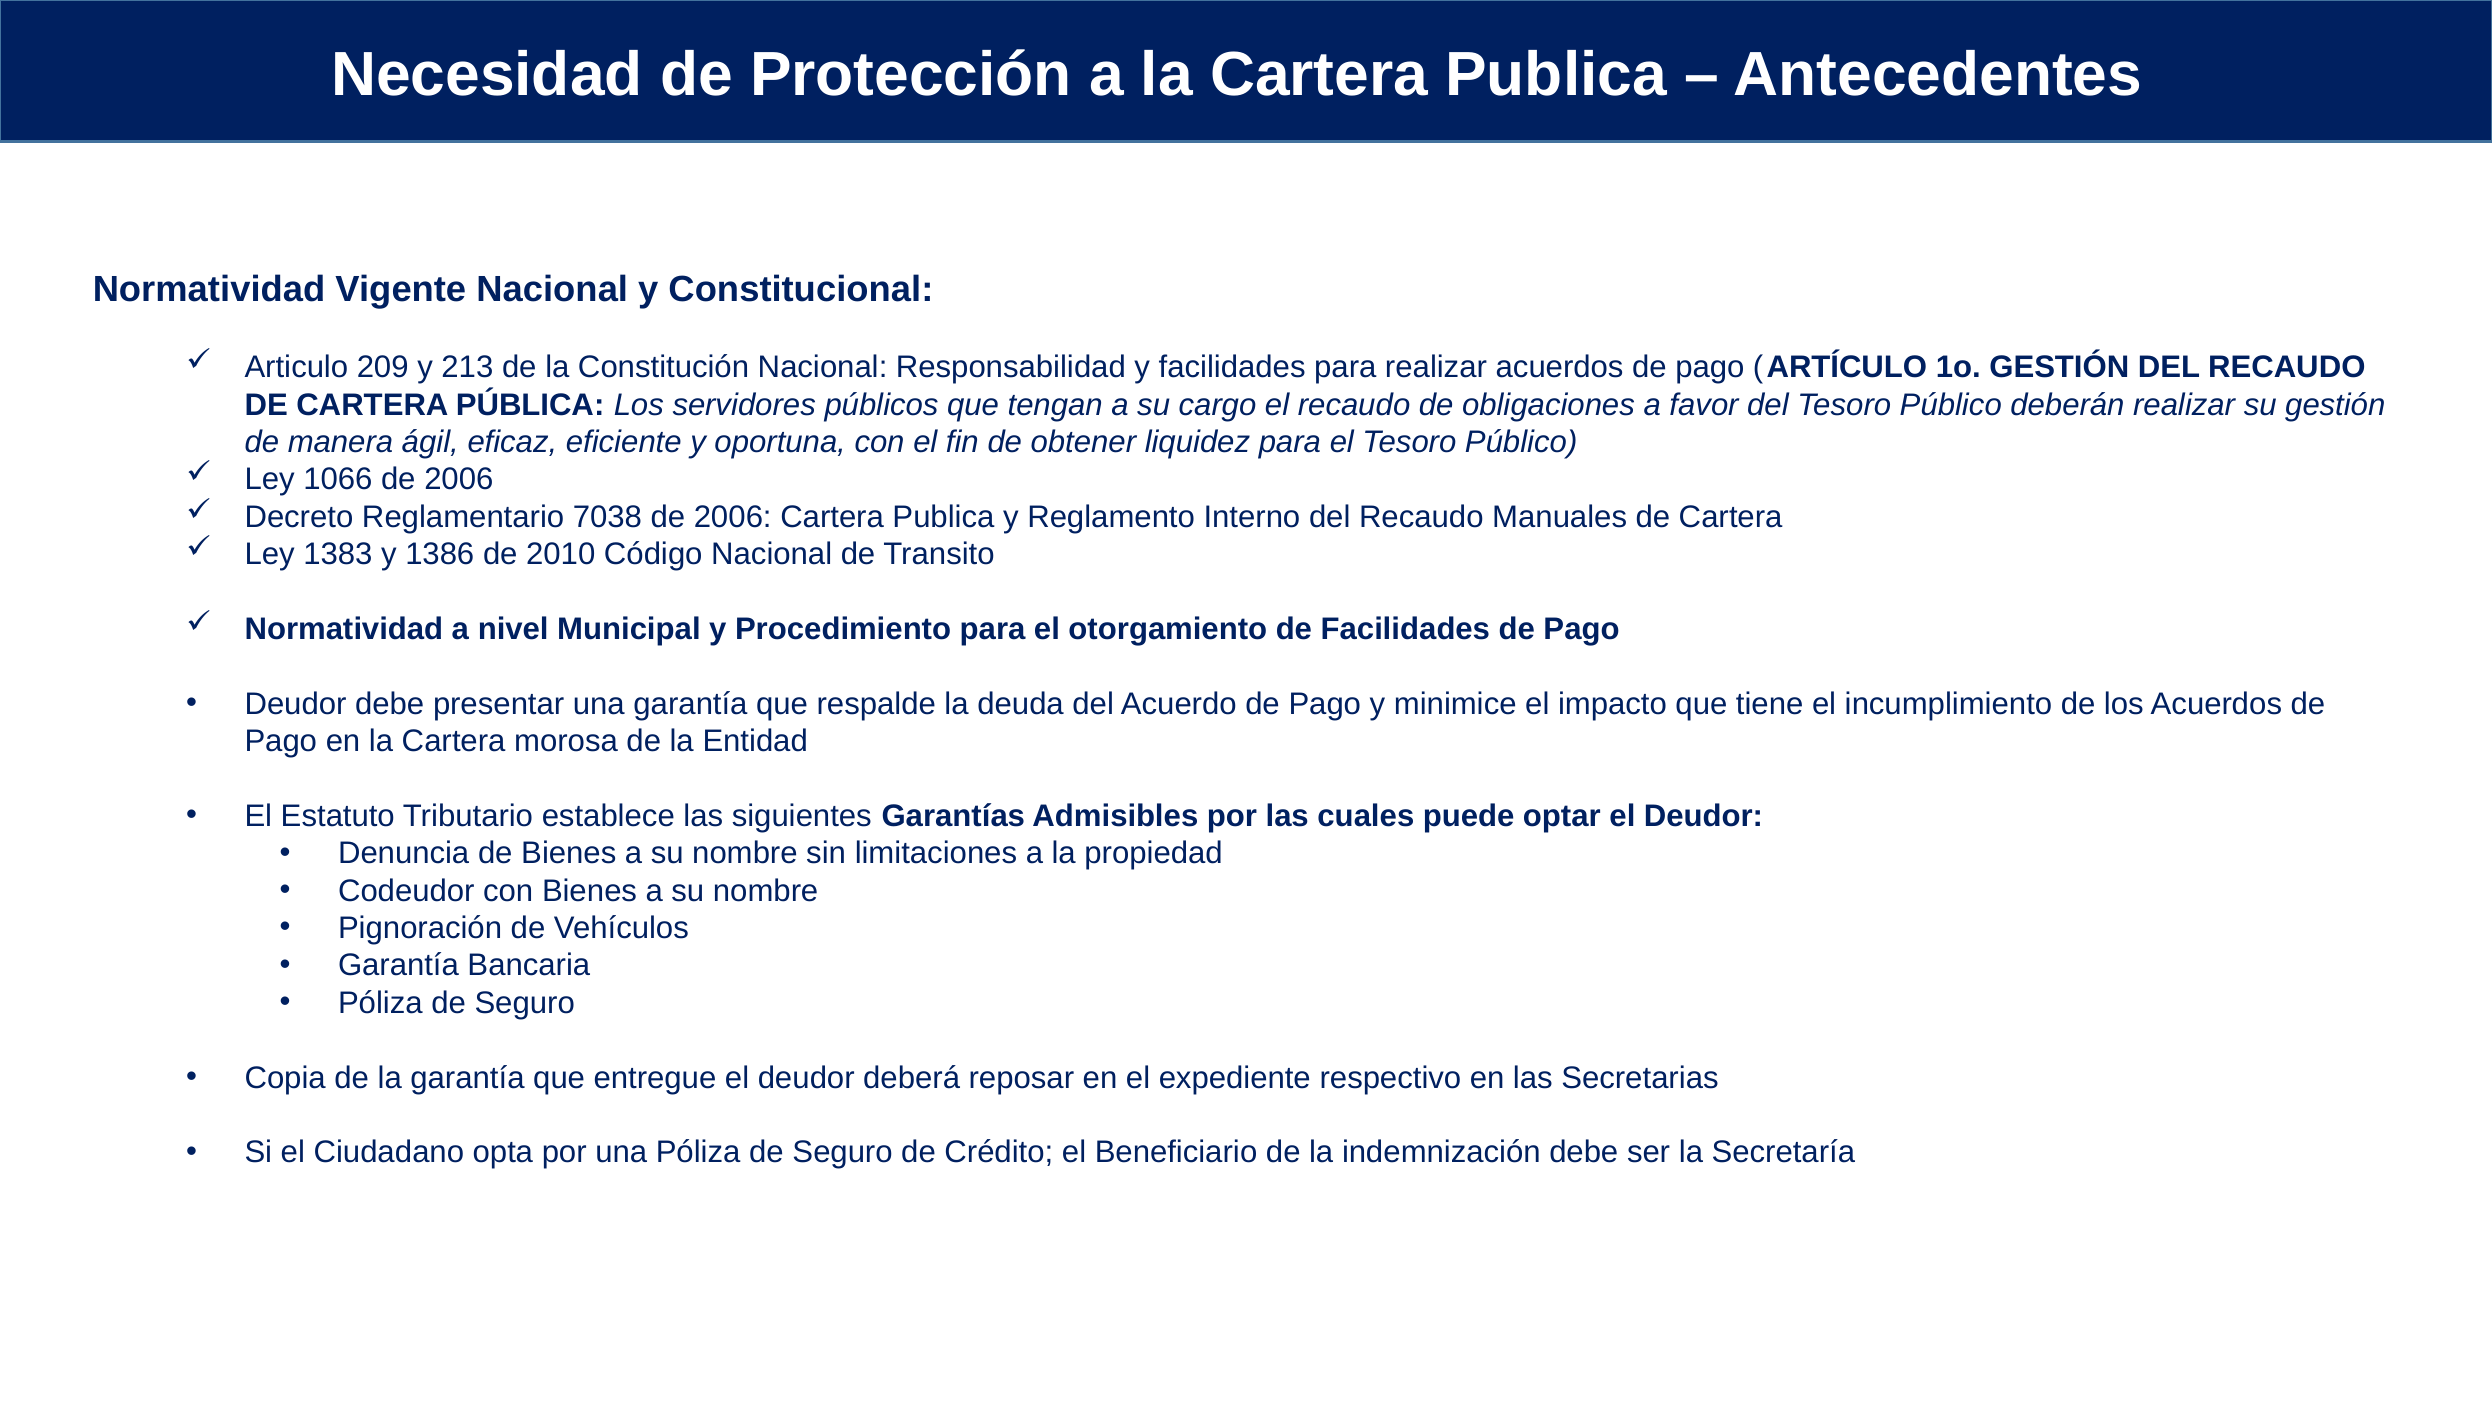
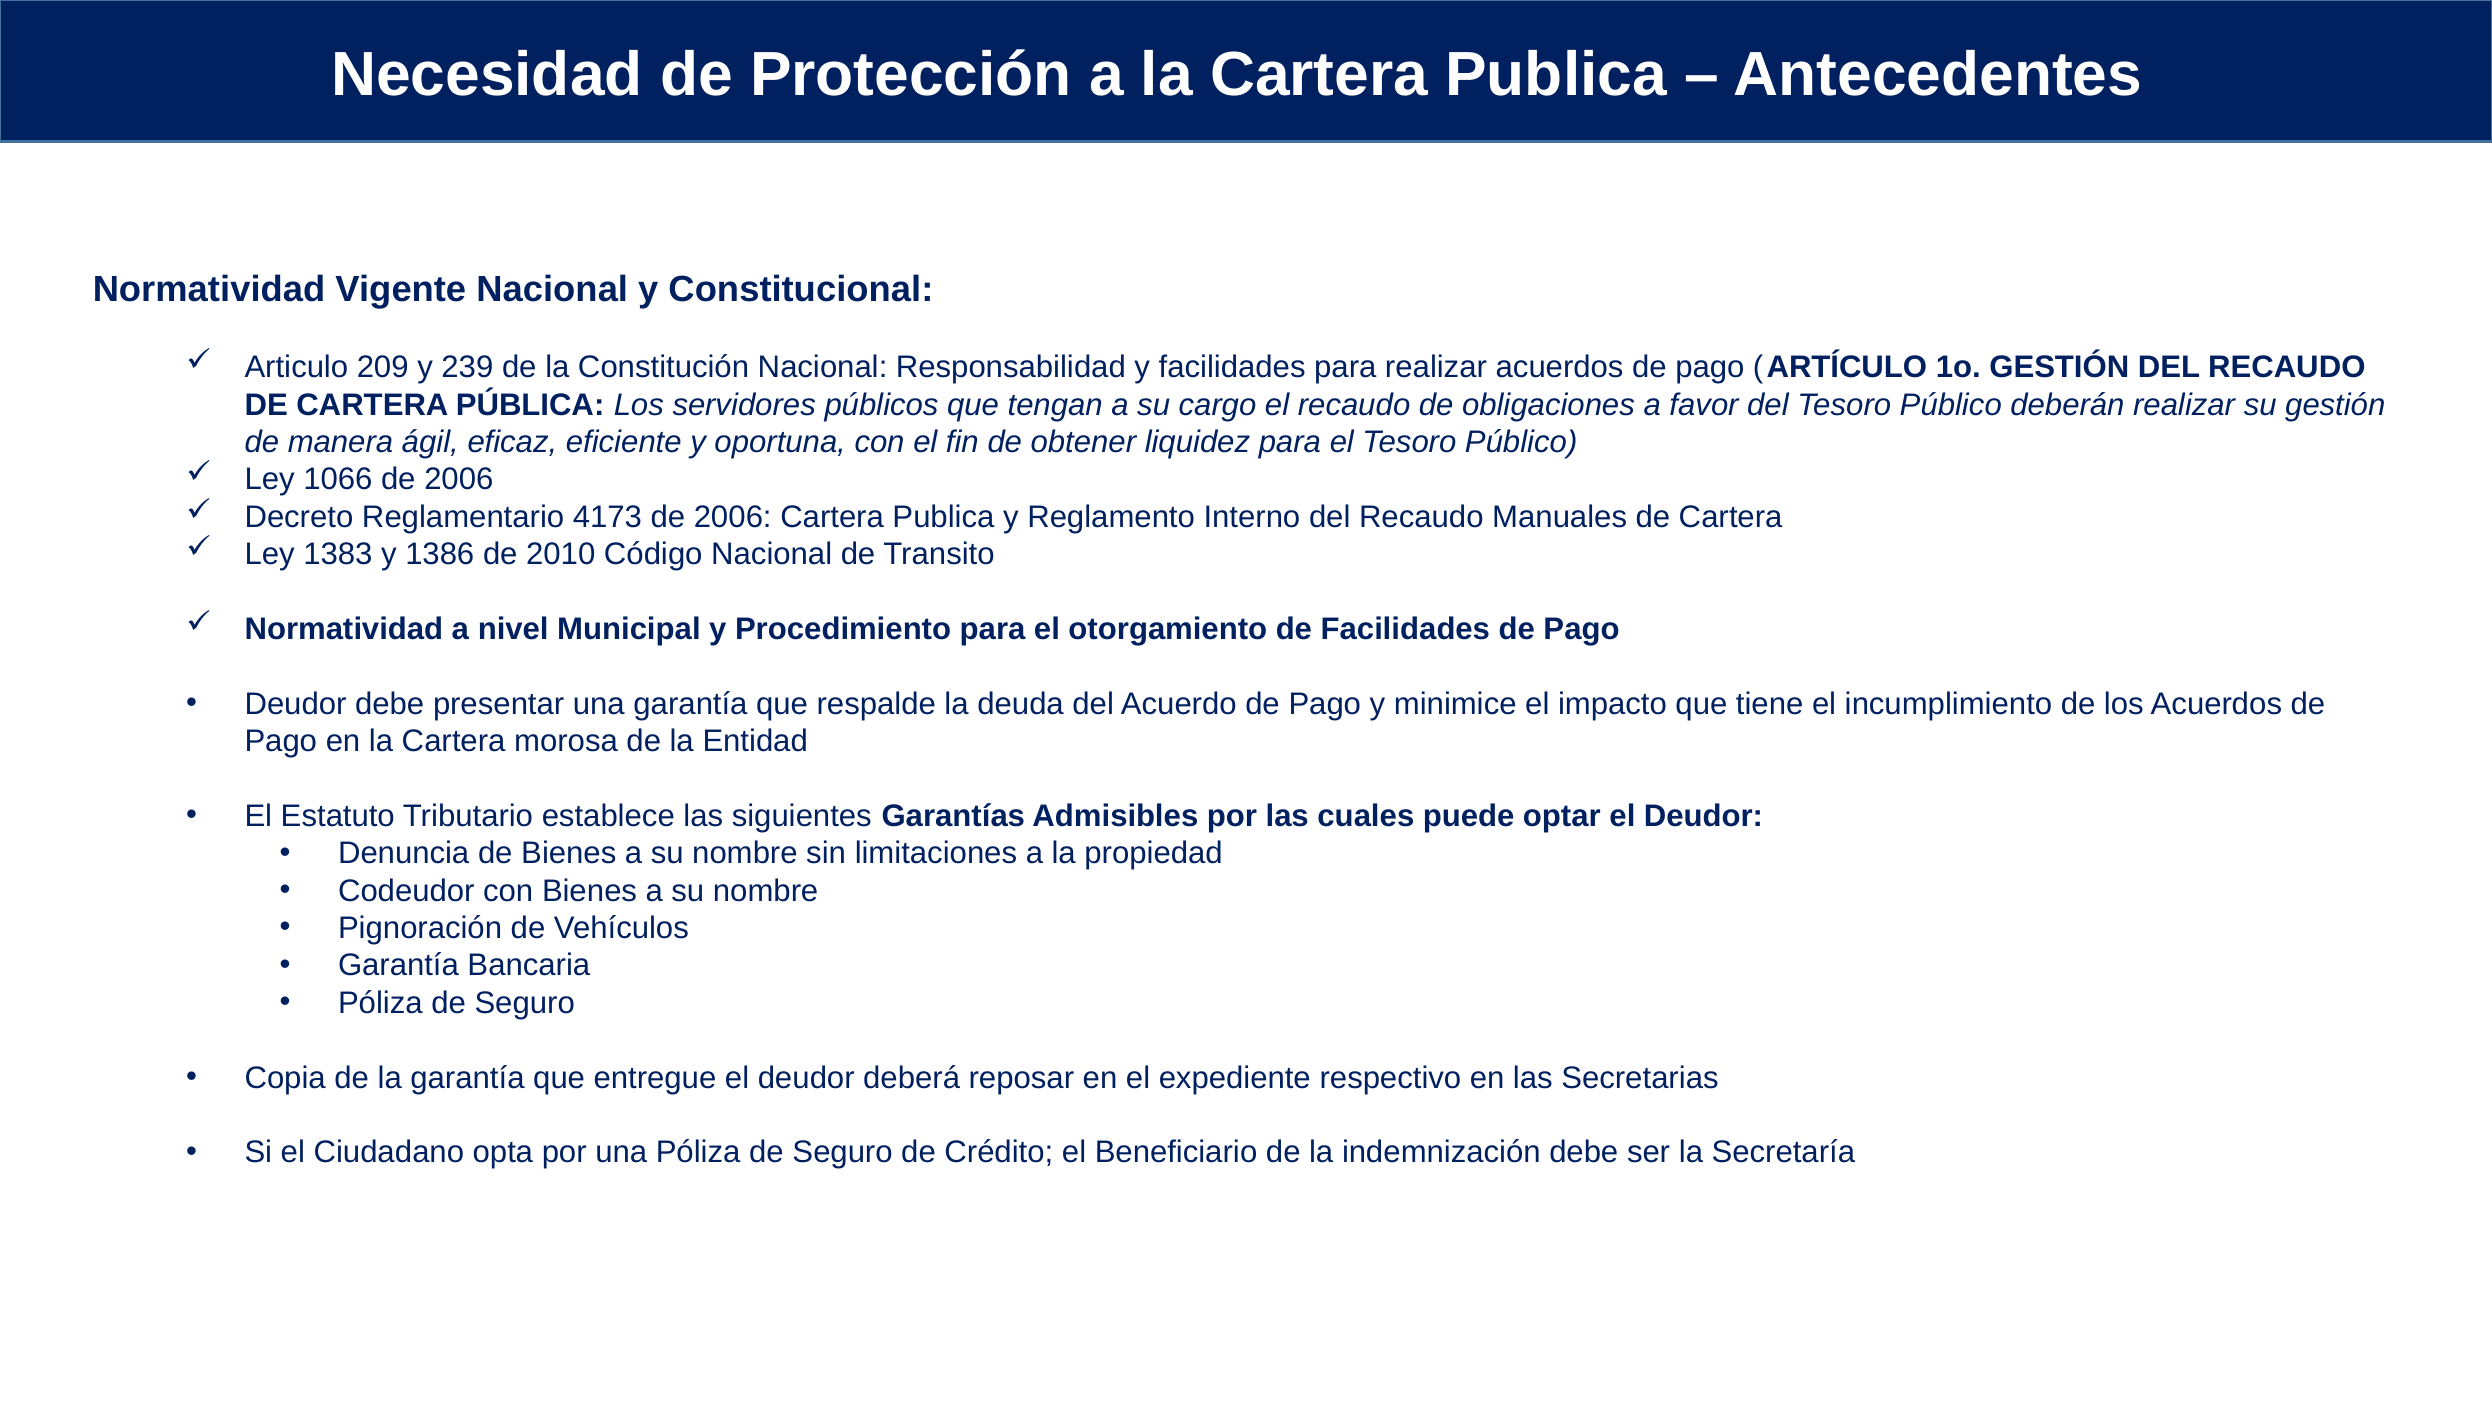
213: 213 -> 239
7038: 7038 -> 4173
